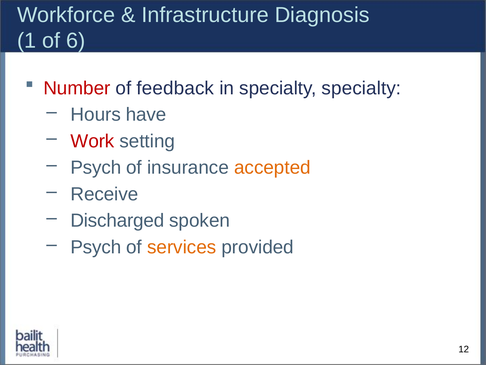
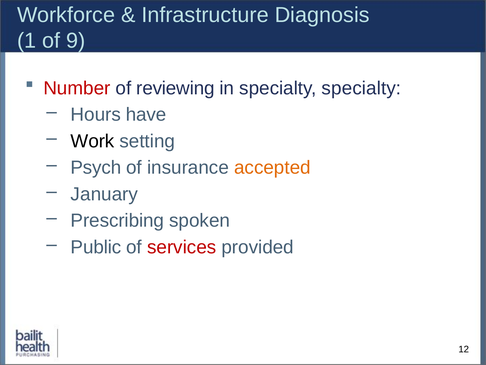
6: 6 -> 9
feedback: feedback -> reviewing
Work colour: red -> black
Receive: Receive -> January
Discharged: Discharged -> Prescribing
Psych at (96, 247): Psych -> Public
services colour: orange -> red
